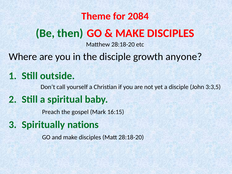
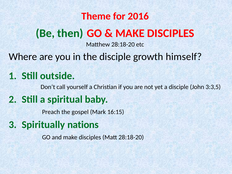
2084: 2084 -> 2016
anyone: anyone -> himself
